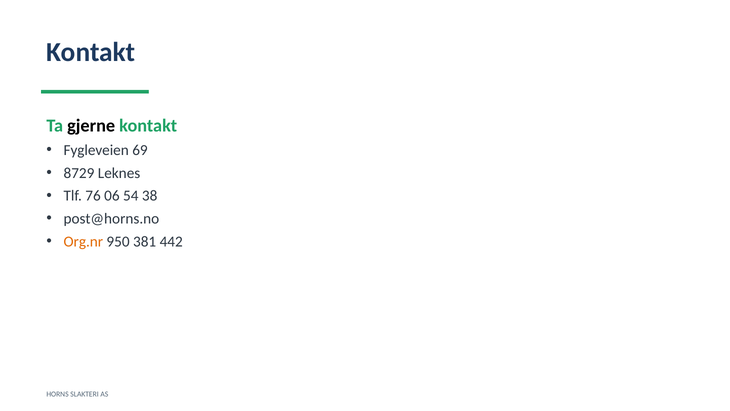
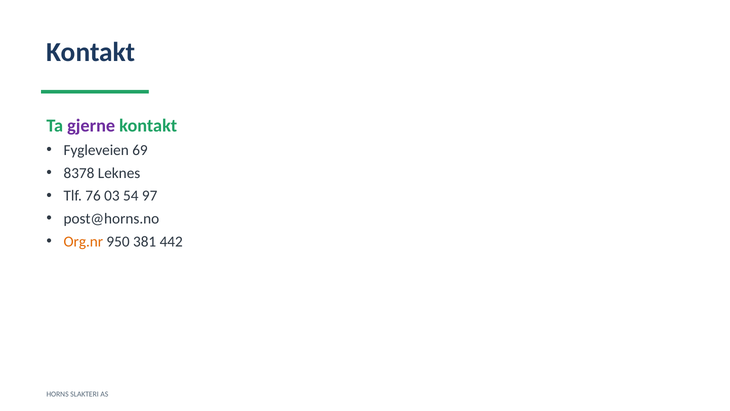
gjerne colour: black -> purple
8729: 8729 -> 8378
06: 06 -> 03
38: 38 -> 97
